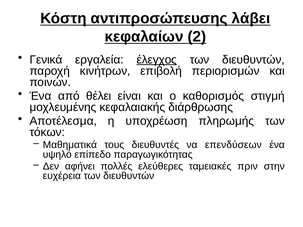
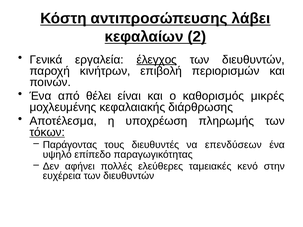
στιγμή: στιγμή -> μικρές
τόκων underline: none -> present
Μαθηματικά: Μαθηματικά -> Παράγοντας
πριν: πριν -> κενό
